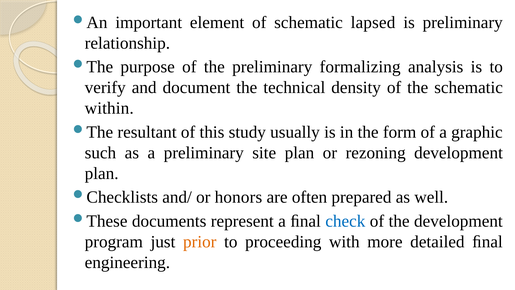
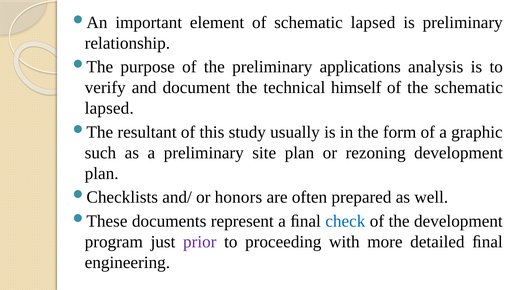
formalizing: formalizing -> applications
density: density -> himself
within at (109, 108): within -> lapsed
prior colour: orange -> purple
